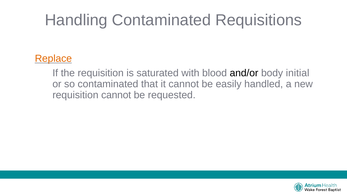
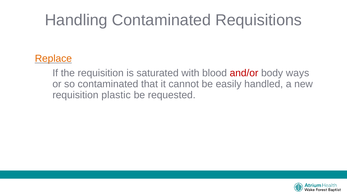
and/or colour: black -> red
initial: initial -> ways
requisition cannot: cannot -> plastic
